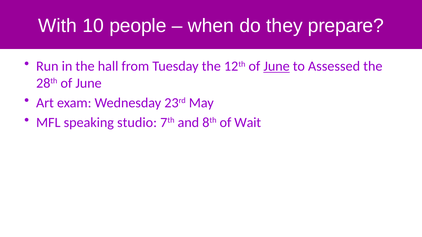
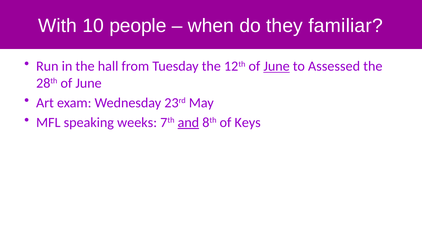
prepare: prepare -> familiar
studio: studio -> weeks
and underline: none -> present
Wait: Wait -> Keys
